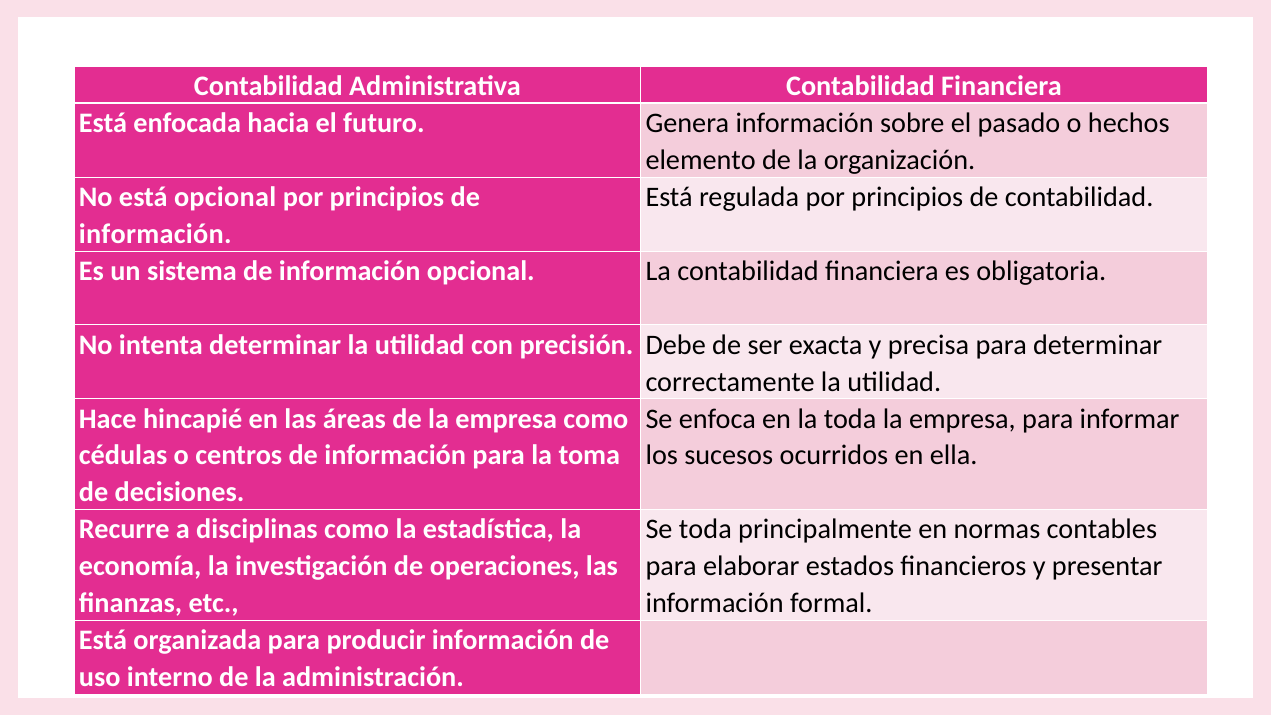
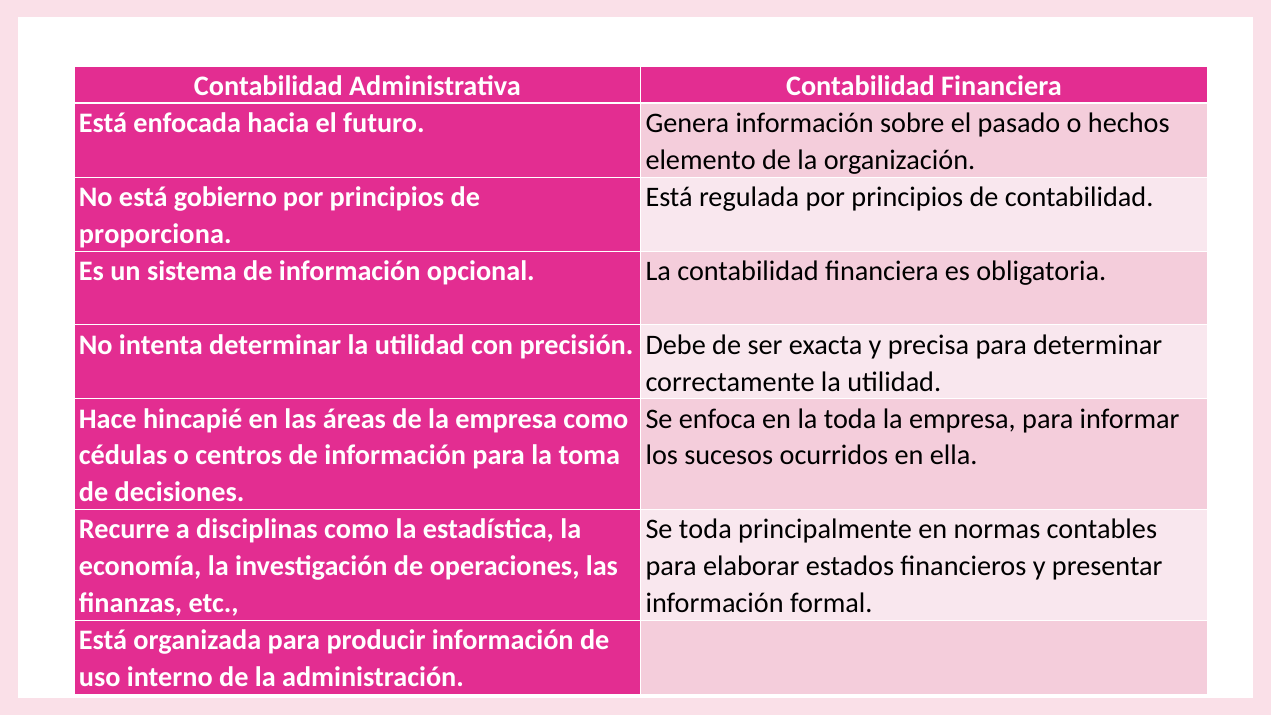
está opcional: opcional -> gobierno
información at (155, 234): información -> proporciona
